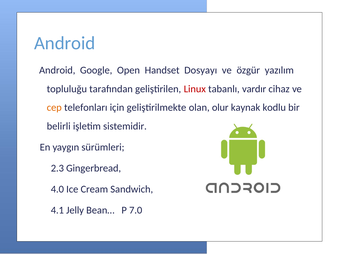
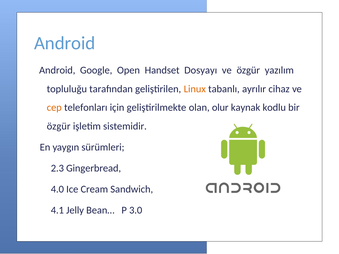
Linux colour: red -> orange
vardır: vardır -> ayrılır
belirli at (59, 126): belirli -> özgür
7.0: 7.0 -> 3.0
